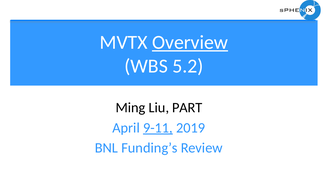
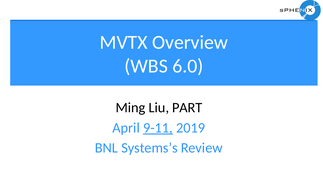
Overview underline: present -> none
5.2: 5.2 -> 6.0
Funding’s: Funding’s -> Systems’s
